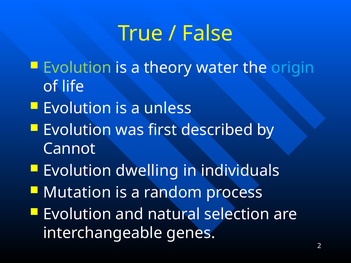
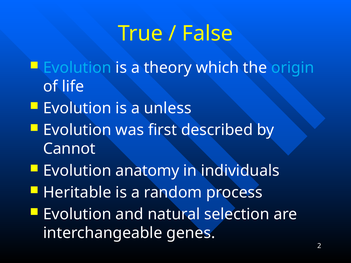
Evolution at (77, 68) colour: light green -> light blue
water: water -> which
dwelling: dwelling -> anatomy
Mutation: Mutation -> Heritable
